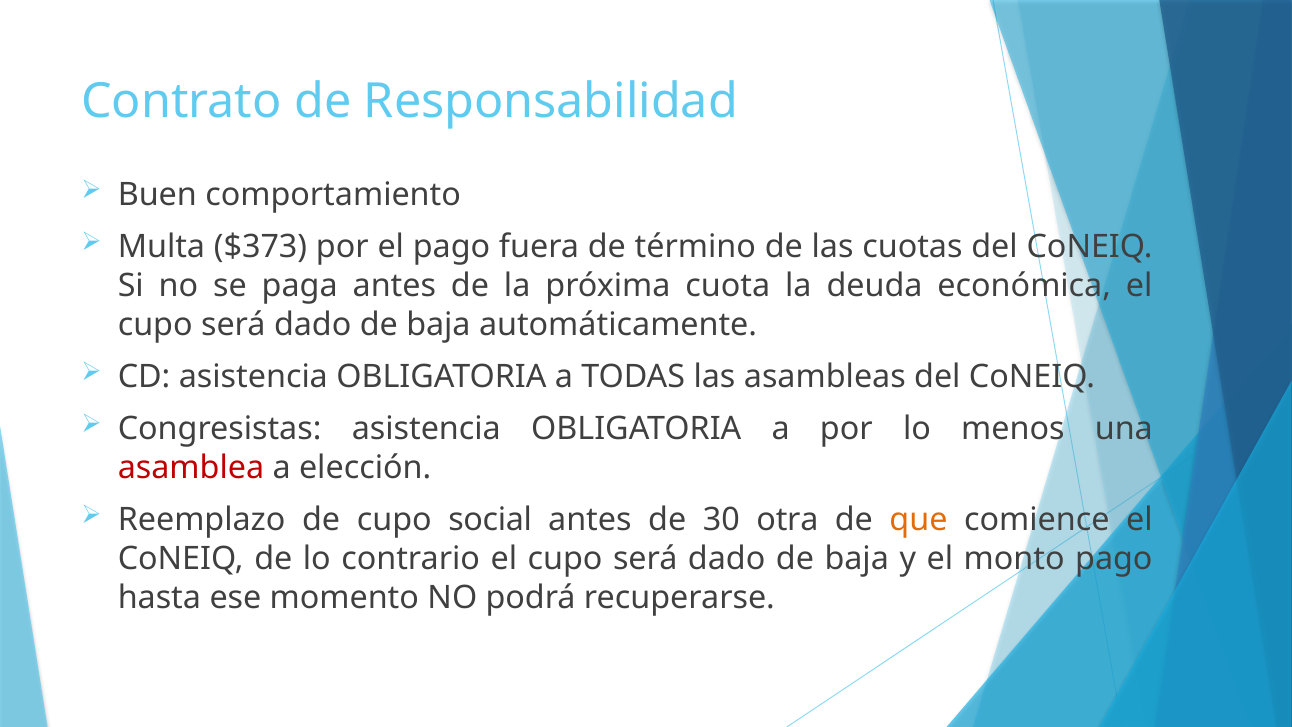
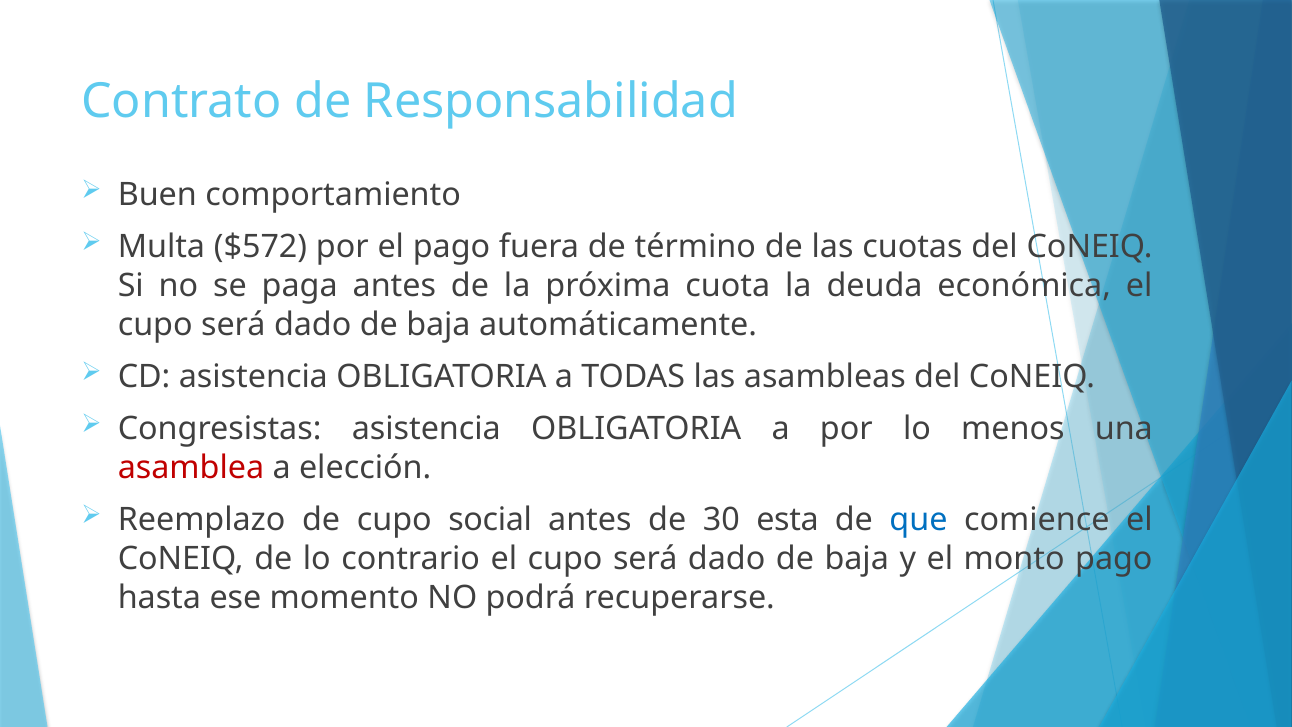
$373: $373 -> $572
otra: otra -> esta
que colour: orange -> blue
